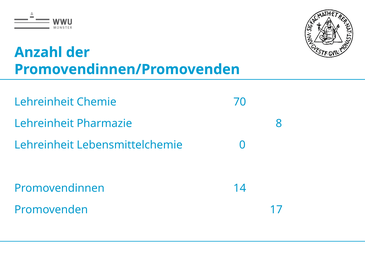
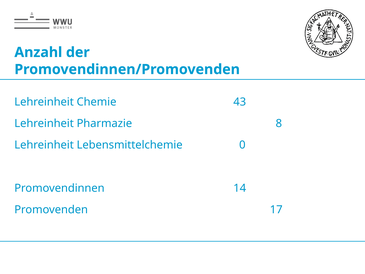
70: 70 -> 43
